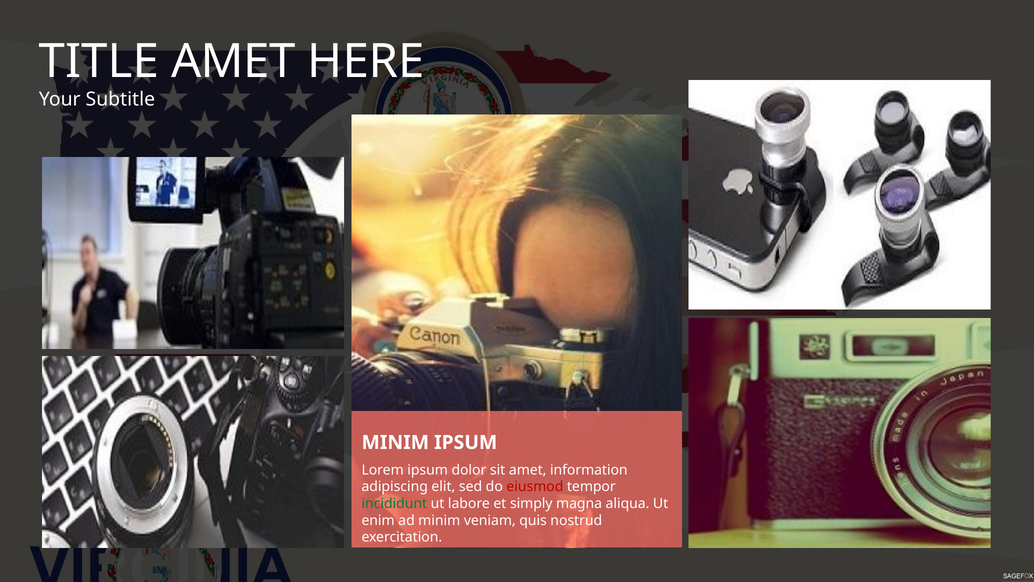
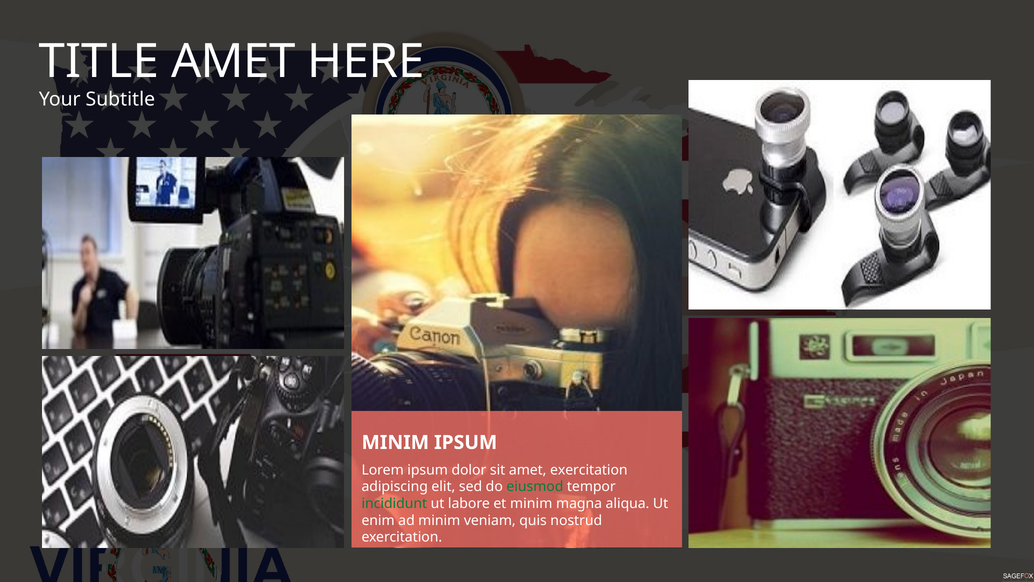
amet information: information -> exercitation
eiusmod colour: red -> green
et simply: simply -> minim
